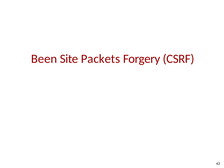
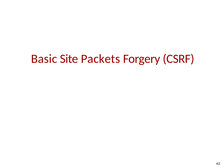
Been: Been -> Basic
